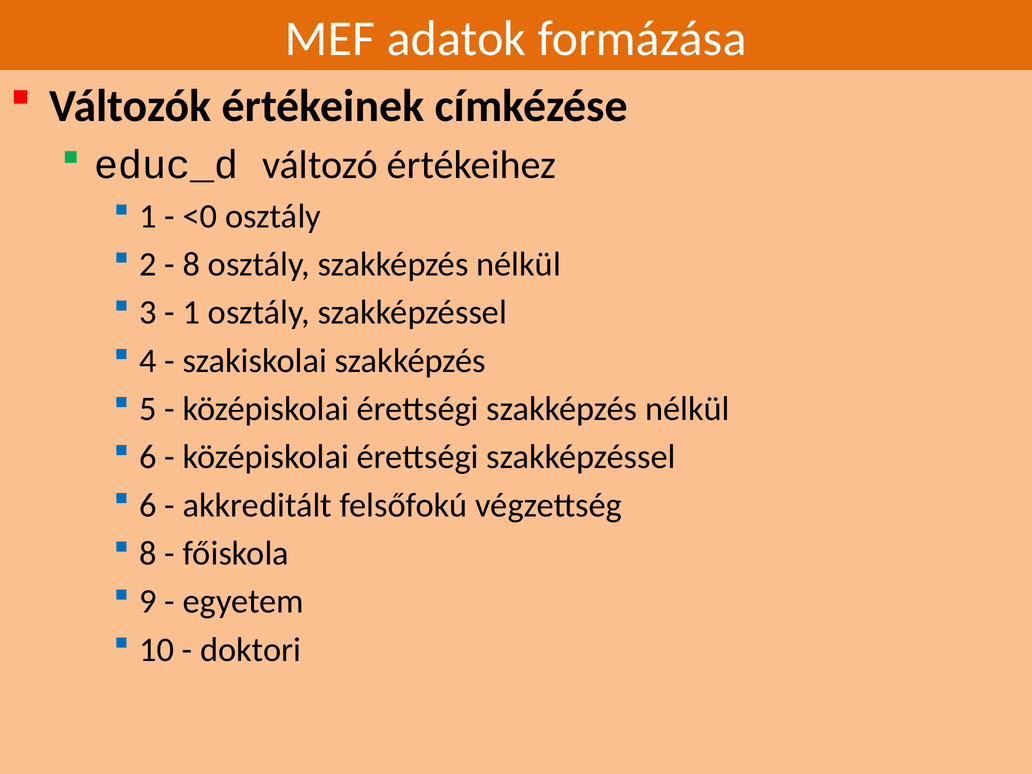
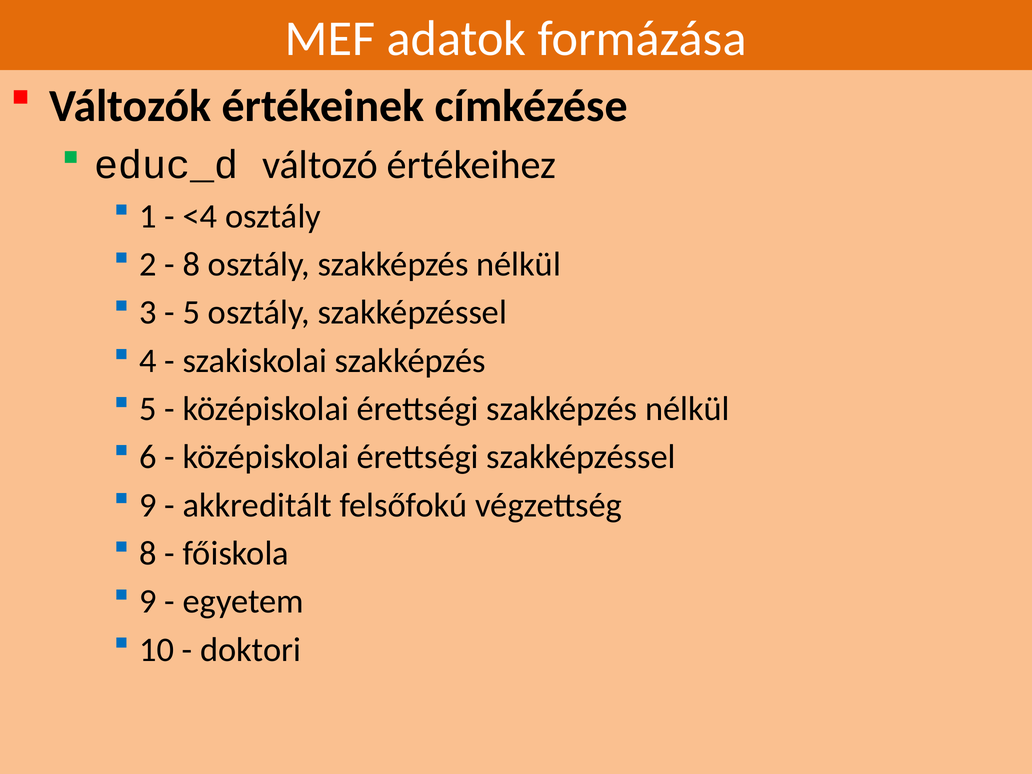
<0: <0 -> <4
1 at (192, 313): 1 -> 5
6 at (148, 505): 6 -> 9
